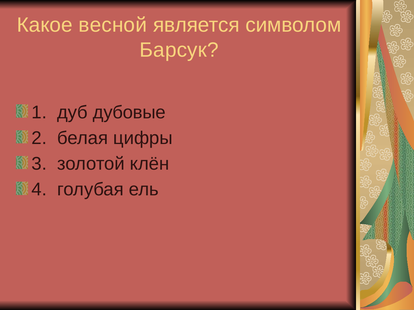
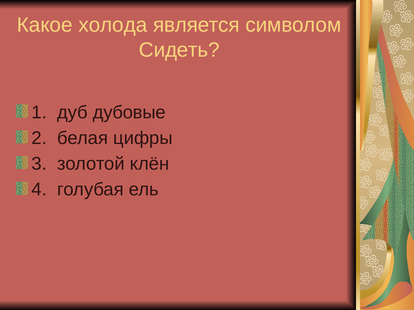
весной: весной -> холода
Барсук: Барсук -> Сидеть
